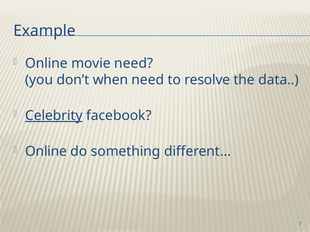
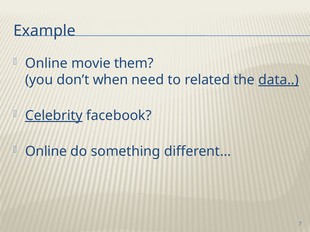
movie need: need -> them
resolve: resolve -> related
data underline: none -> present
